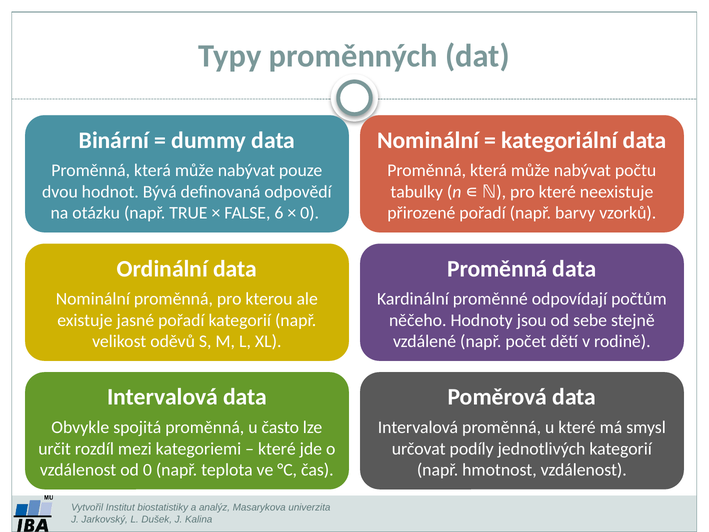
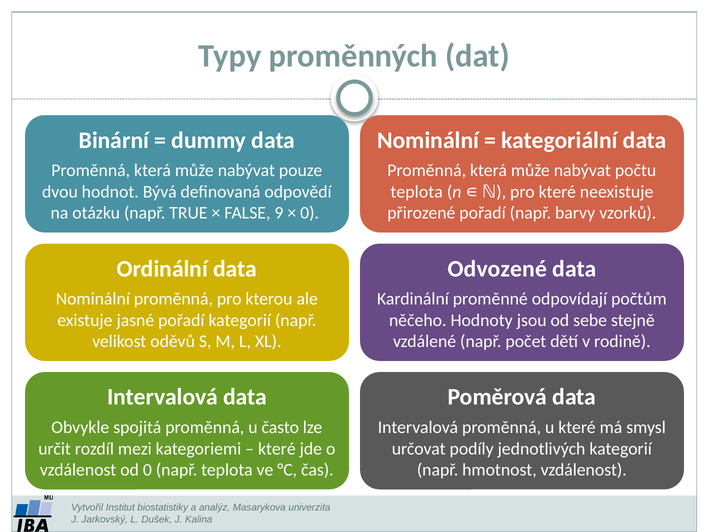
tabulky at (417, 192): tabulky -> teplota
6: 6 -> 9
Proměnná at (498, 269): Proměnná -> Odvozené
